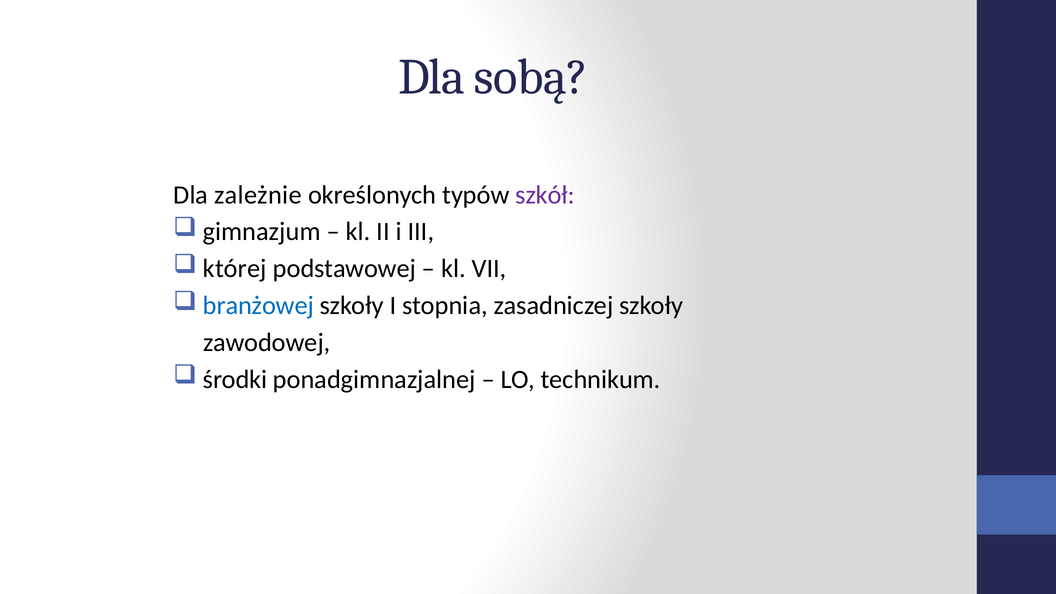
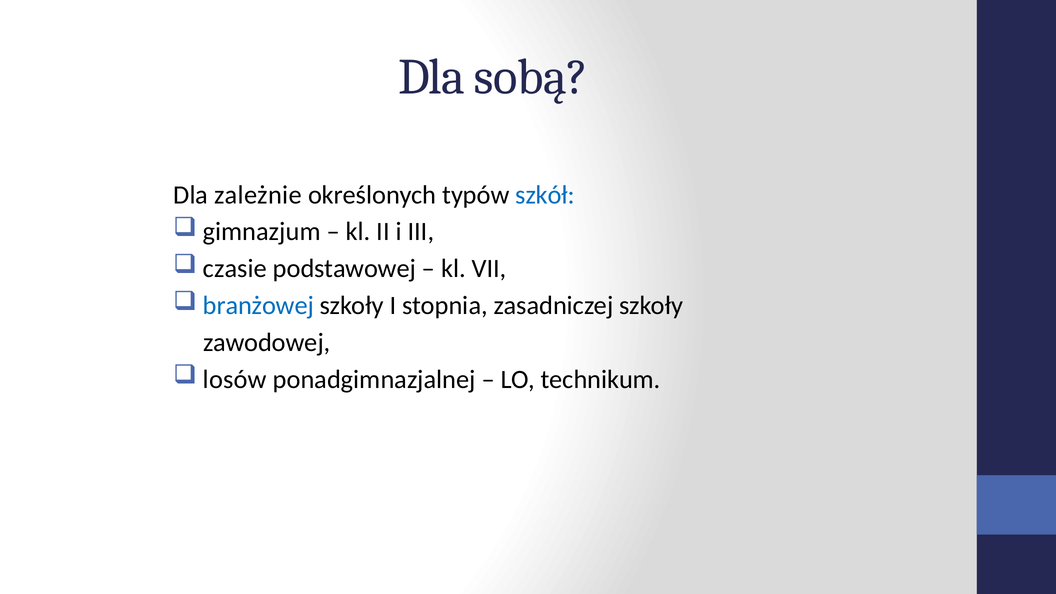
szkół colour: purple -> blue
której: której -> czasie
środki: środki -> losów
